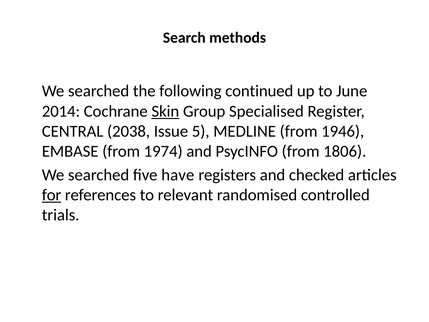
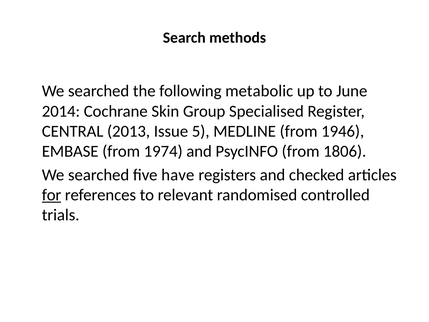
continued: continued -> metabolic
Skin underline: present -> none
2038: 2038 -> 2013
